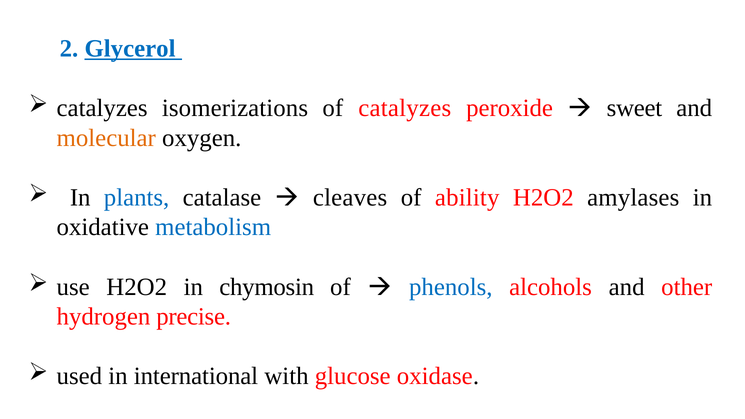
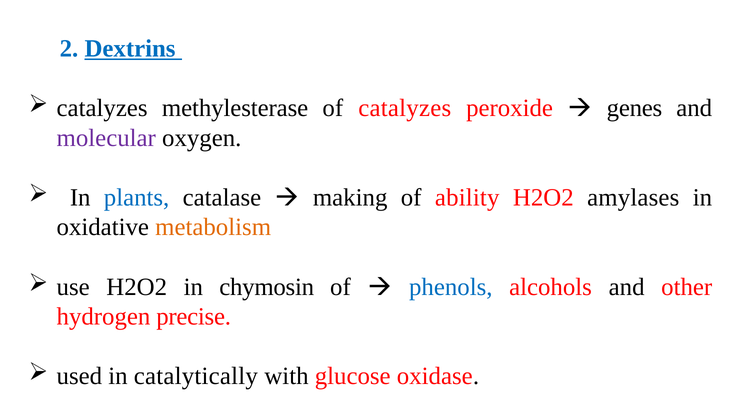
Glycerol: Glycerol -> Dextrins
isomerizations: isomerizations -> methylesterase
sweet: sweet -> genes
molecular colour: orange -> purple
cleaves: cleaves -> making
metabolism colour: blue -> orange
international: international -> catalytically
